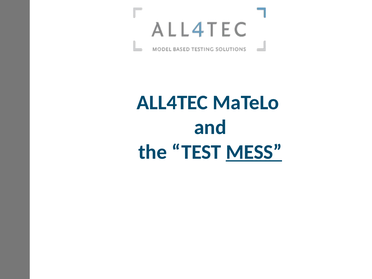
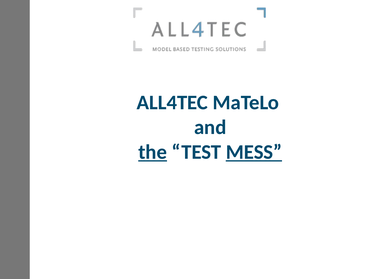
the underline: none -> present
